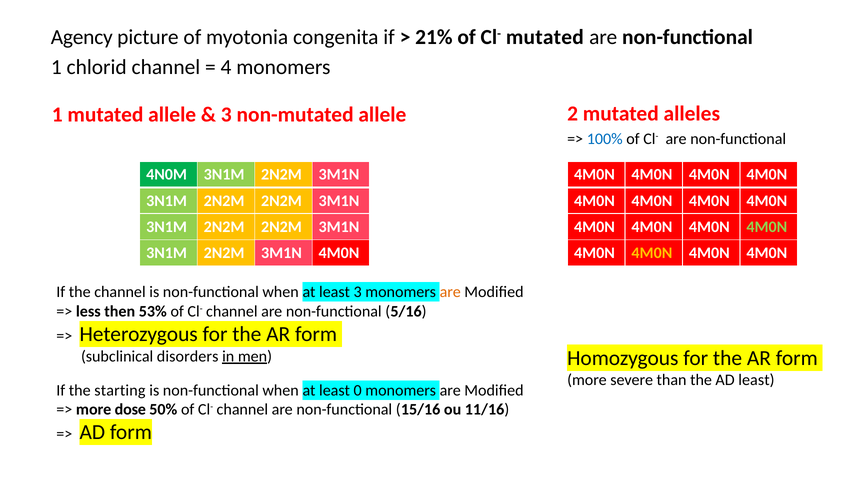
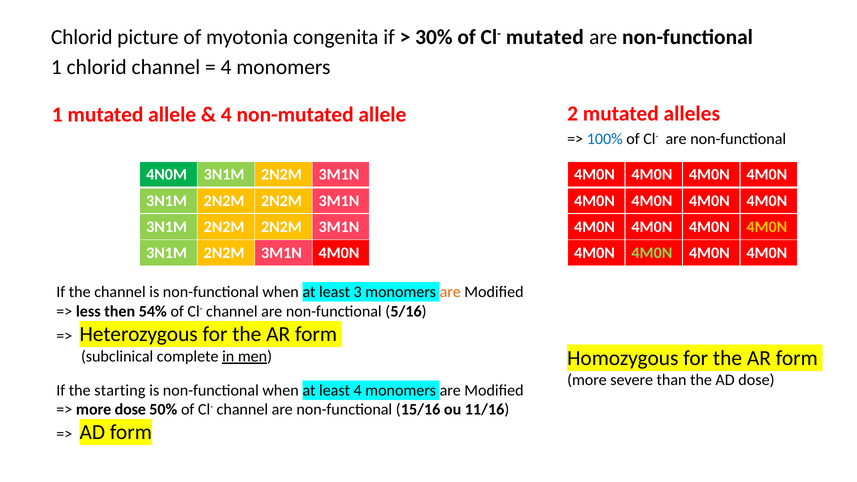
Agency at (82, 37): Agency -> Chlorid
21%: 21% -> 30%
3 at (226, 115): 3 -> 4
4M0N at (767, 227) colour: light green -> yellow
4M0N at (652, 253) colour: yellow -> light green
53%: 53% -> 54%
disorders: disorders -> complete
AD least: least -> dose
least 0: 0 -> 4
